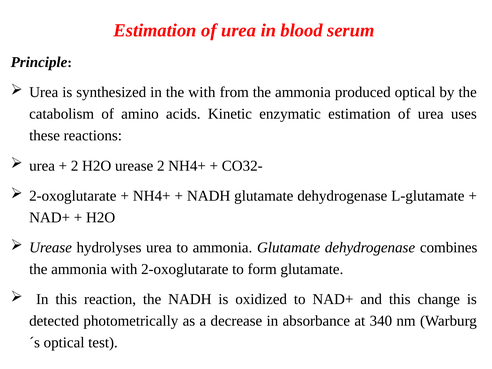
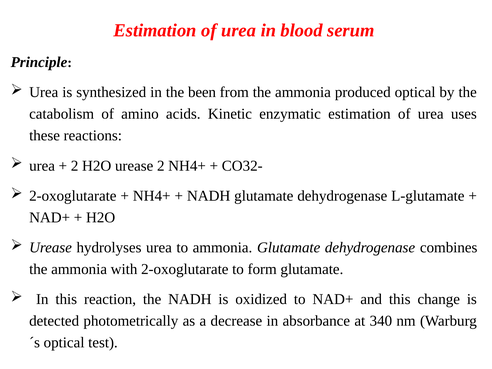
the with: with -> been
